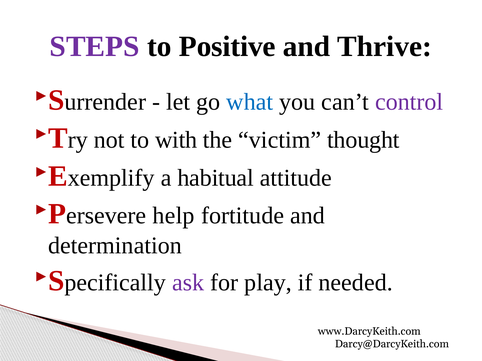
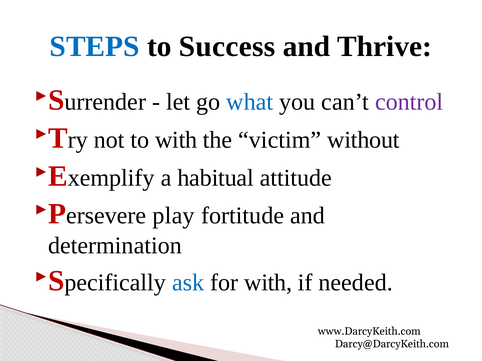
STEPS colour: purple -> blue
Positive: Positive -> Success
thought: thought -> without
help: help -> play
ask colour: purple -> blue
for play: play -> with
